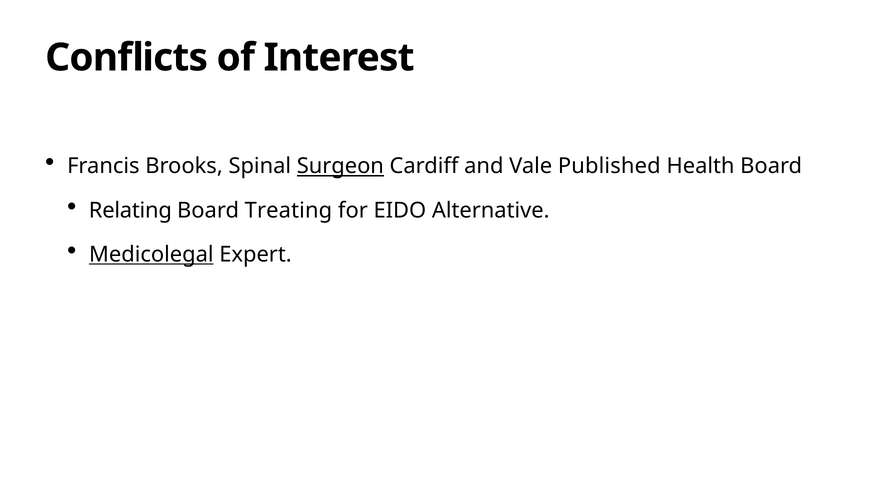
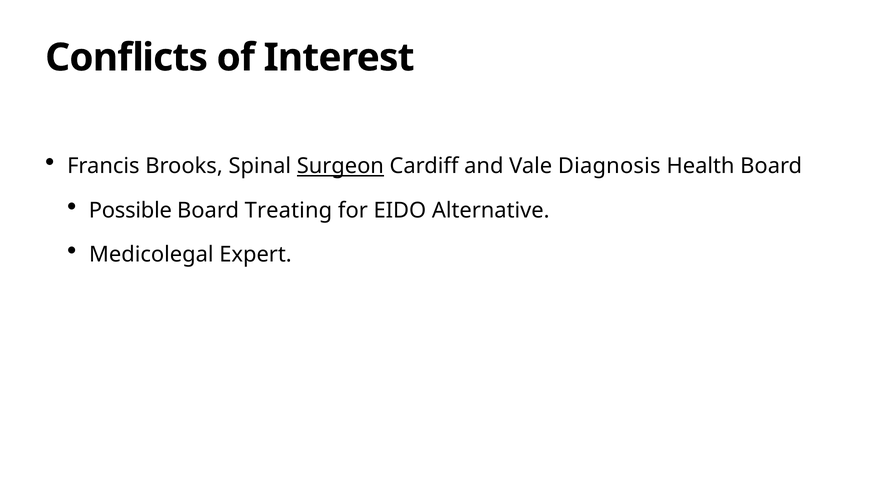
Published: Published -> Diagnosis
Relating: Relating -> Possible
Medicolegal underline: present -> none
